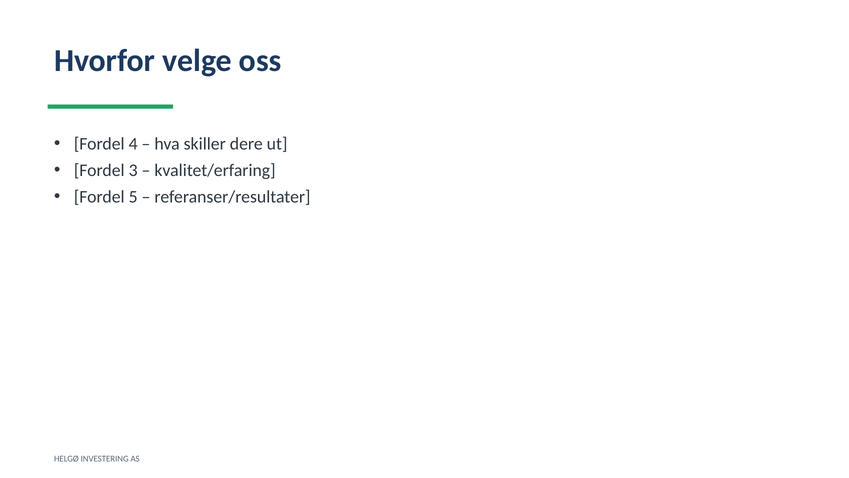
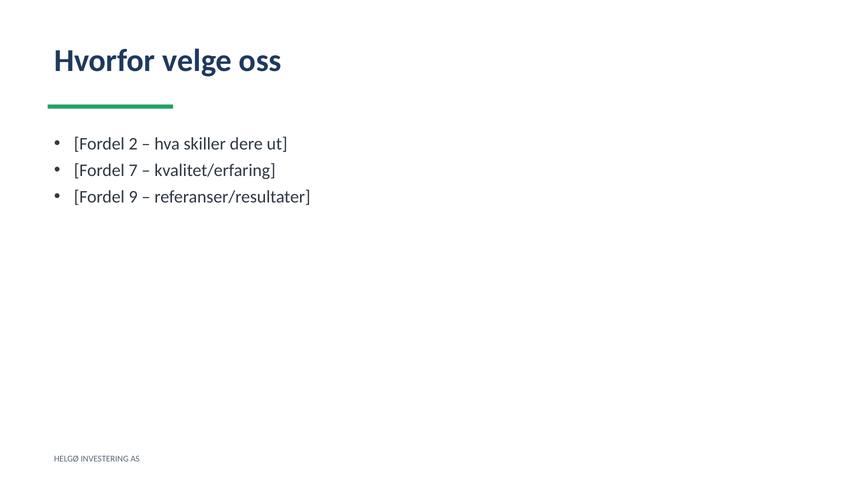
4: 4 -> 2
3: 3 -> 7
5: 5 -> 9
